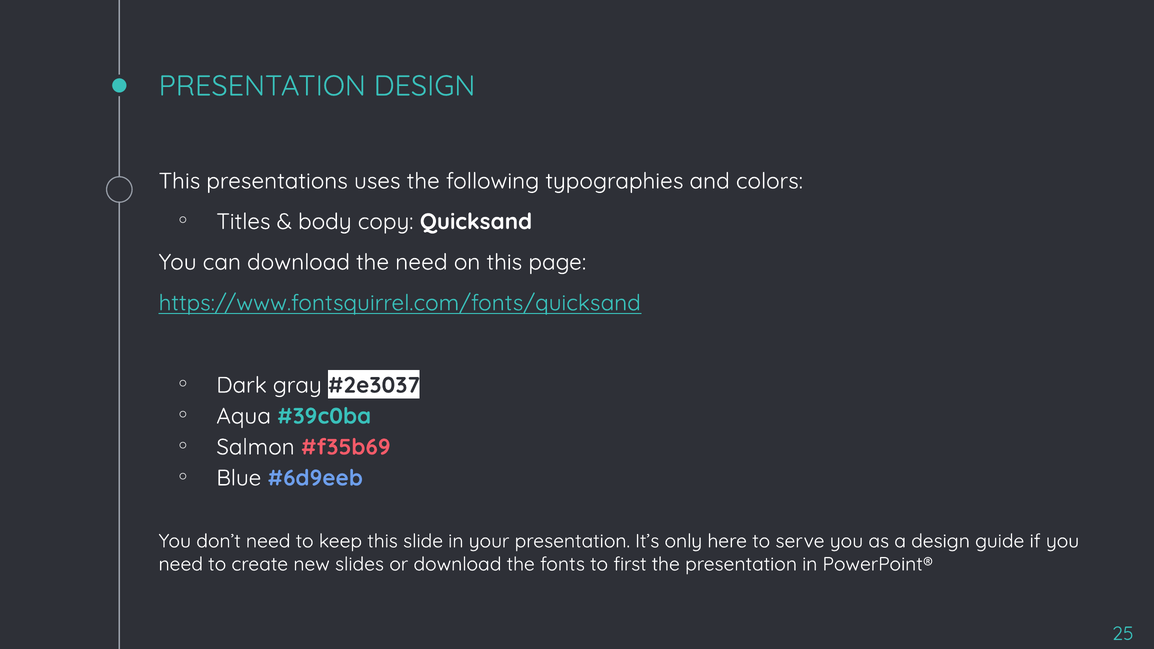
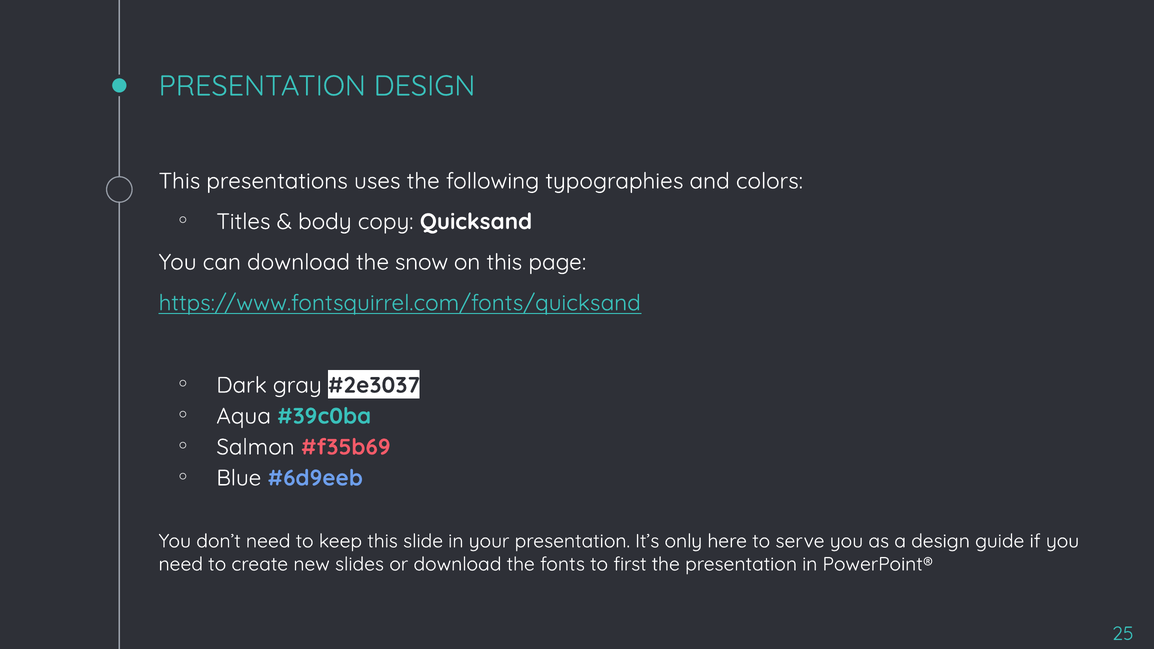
the need: need -> snow
